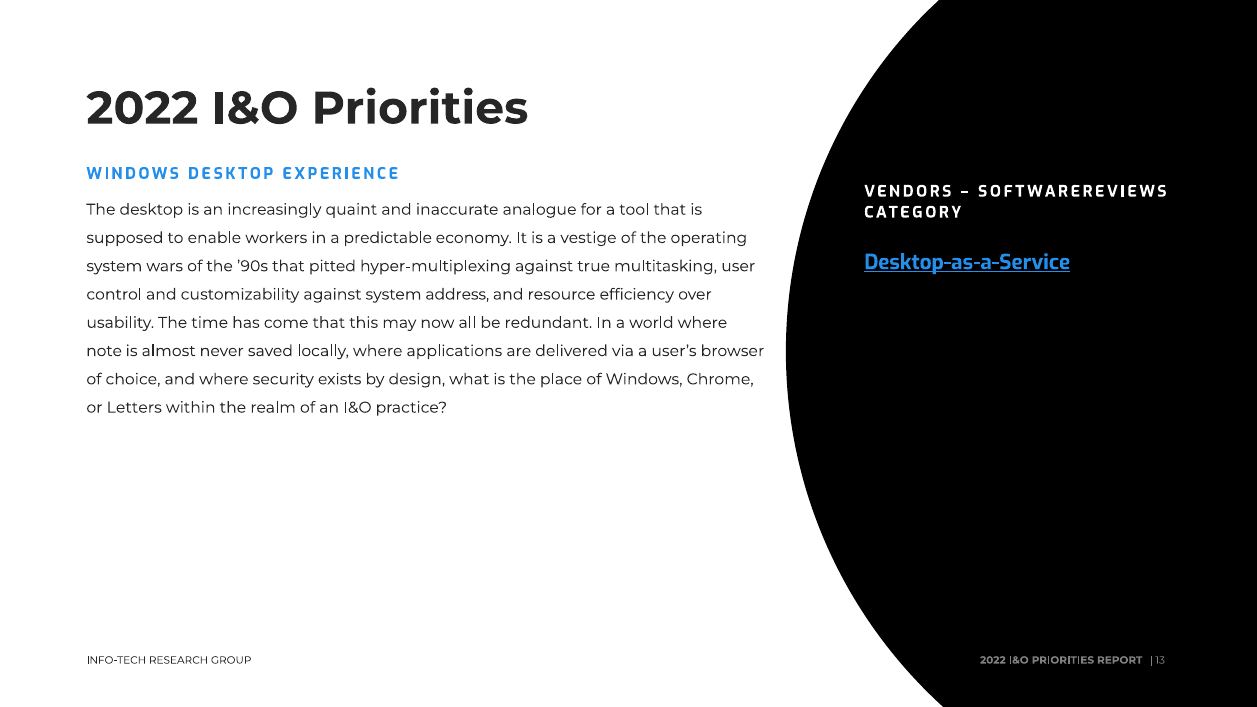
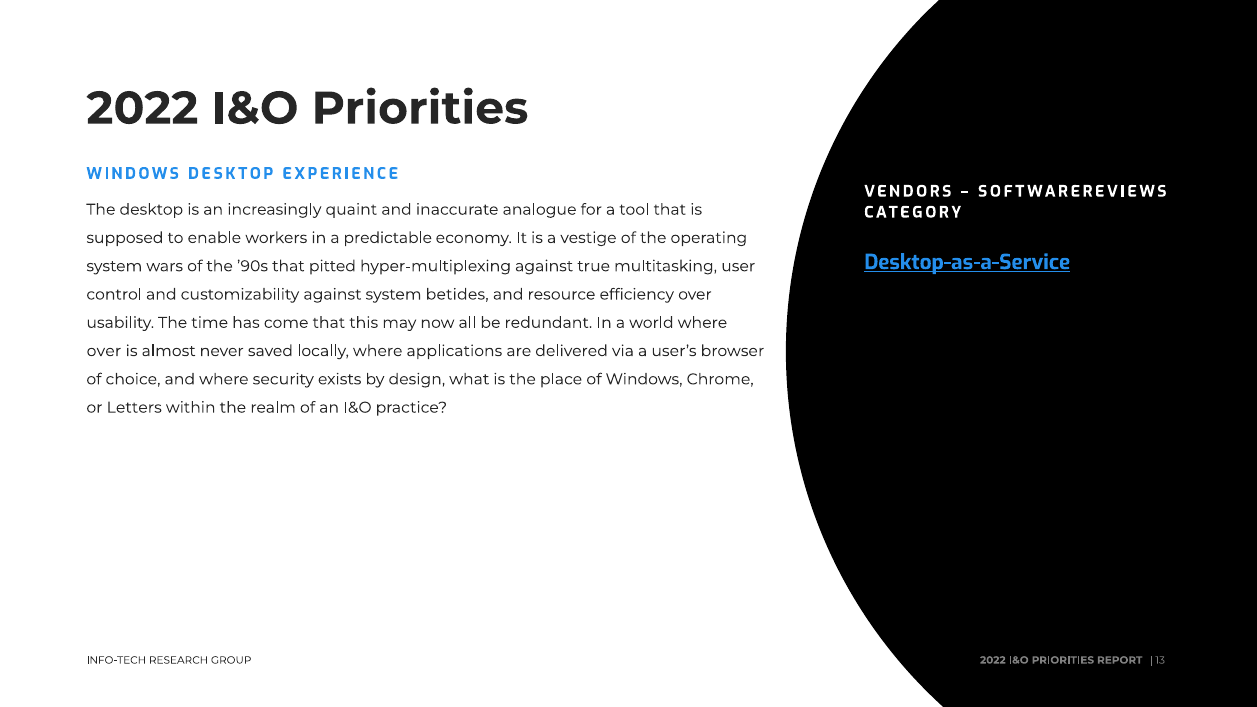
address: address -> betides
note at (104, 351): note -> over
